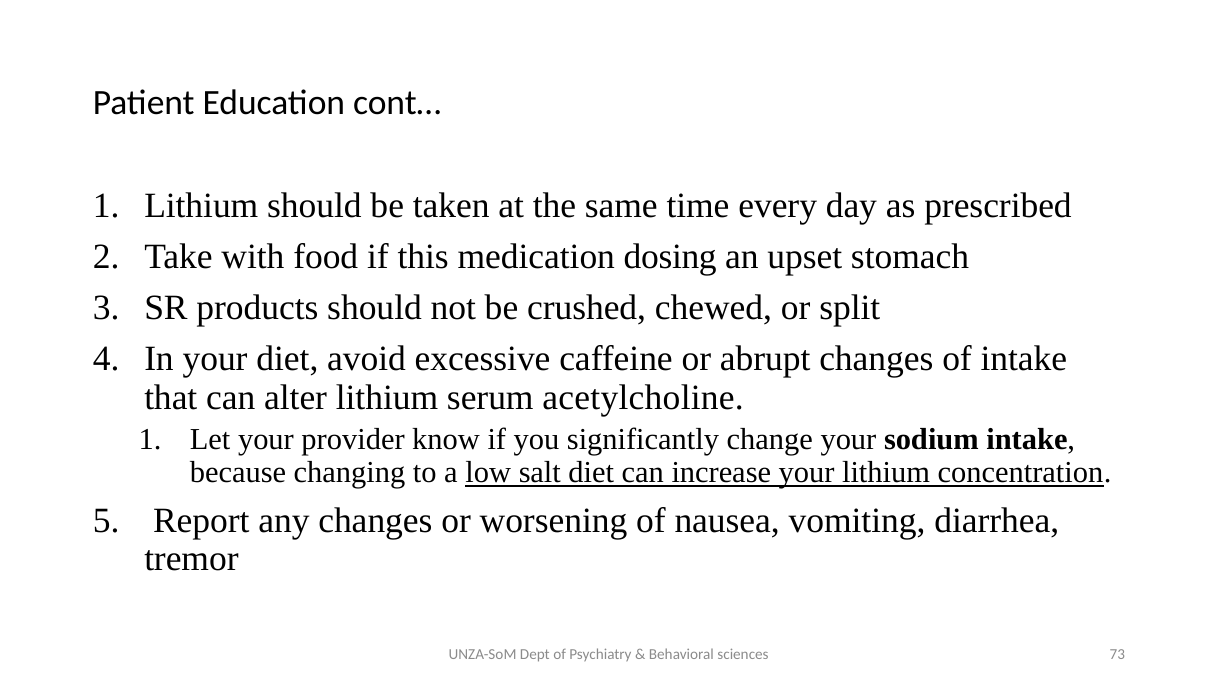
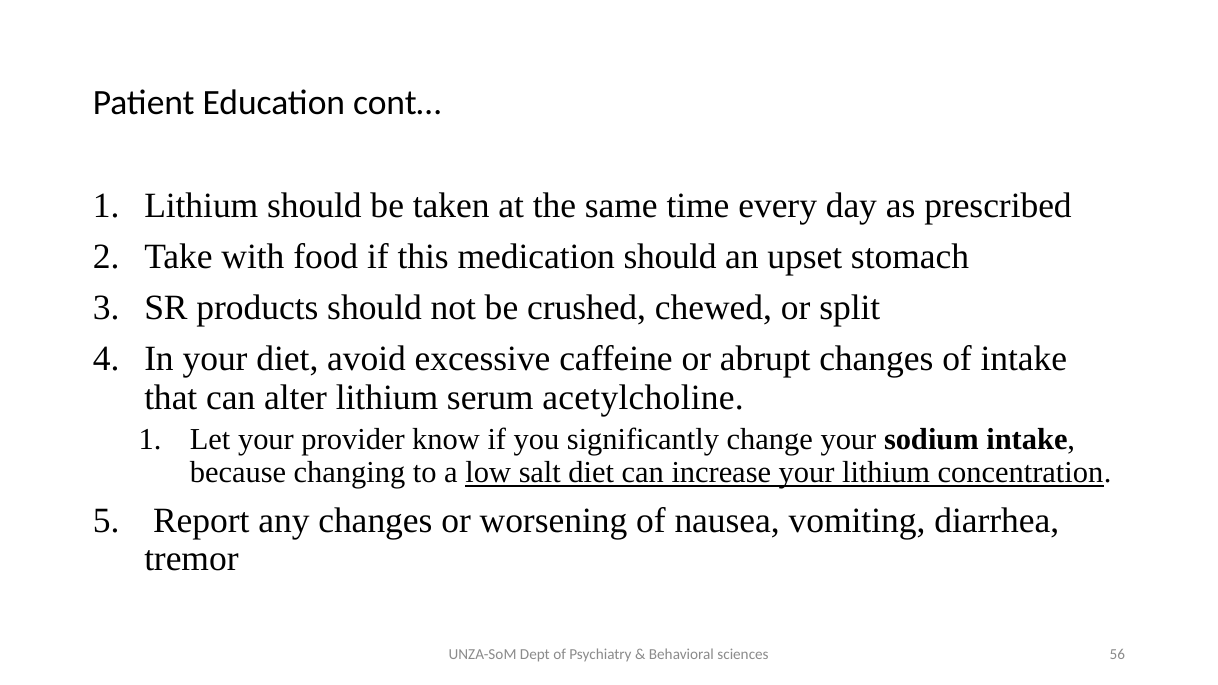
medication dosing: dosing -> should
73: 73 -> 56
